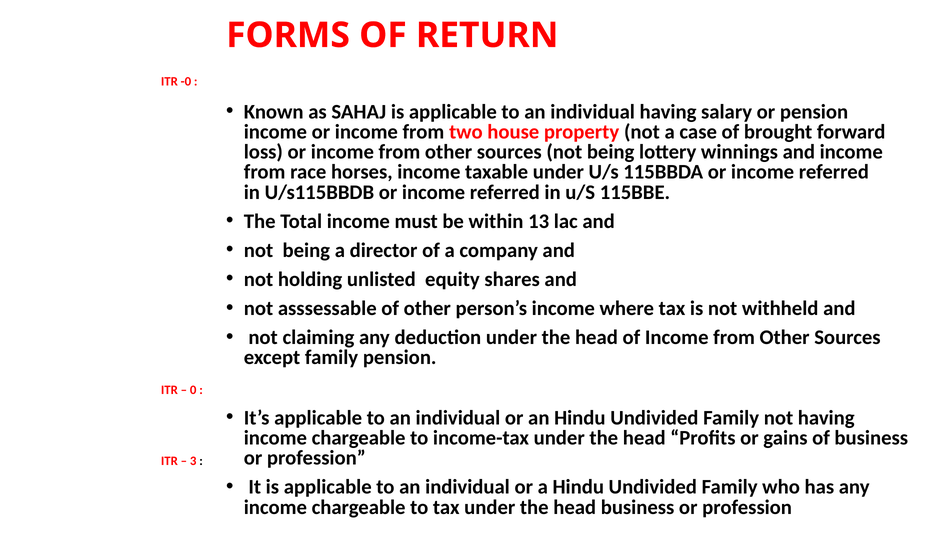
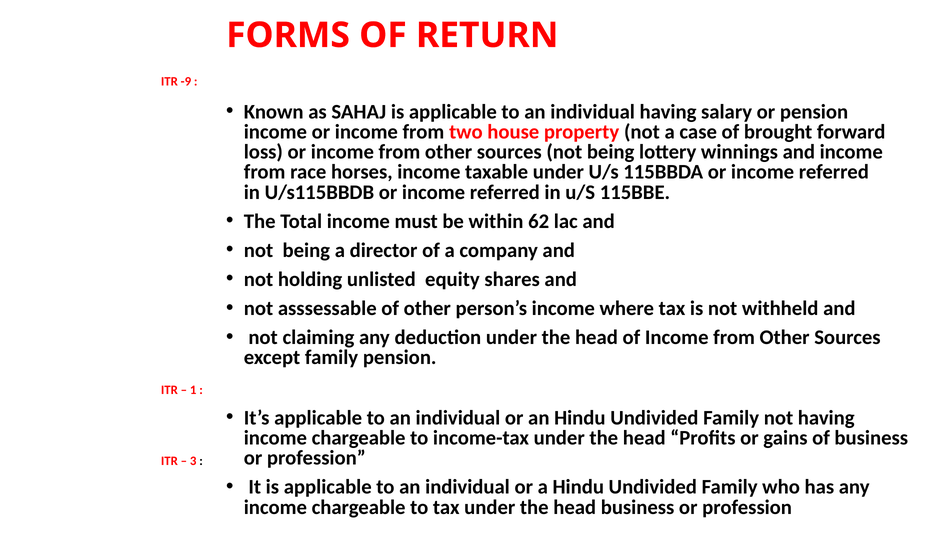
-0: -0 -> -9
13: 13 -> 62
0: 0 -> 1
